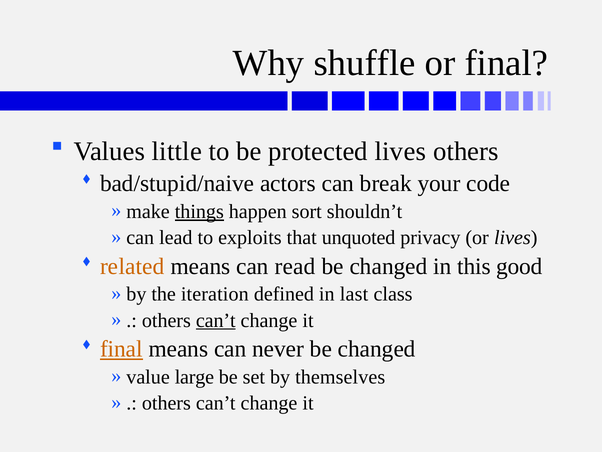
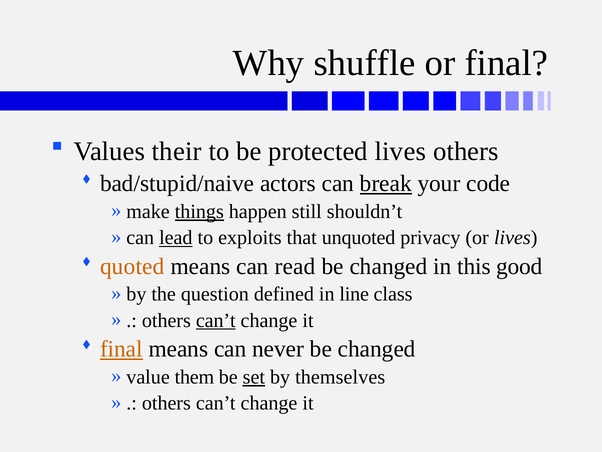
little: little -> their
break underline: none -> present
sort: sort -> still
lead underline: none -> present
related: related -> quoted
iteration: iteration -> question
last: last -> line
large: large -> them
set underline: none -> present
